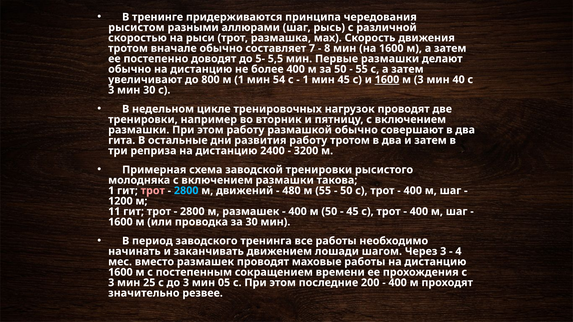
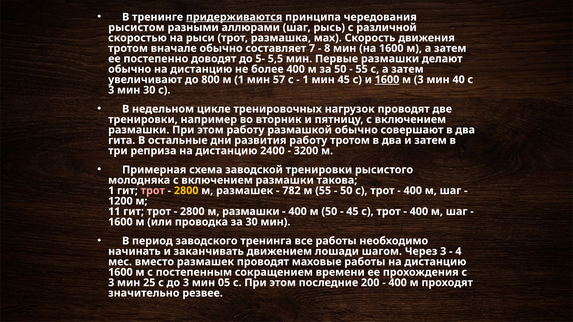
придерживаются underline: none -> present
54: 54 -> 57
2800 at (186, 191) colour: light blue -> yellow
м движений: движений -> размашек
480: 480 -> 782
м размашек: размашек -> размашки
